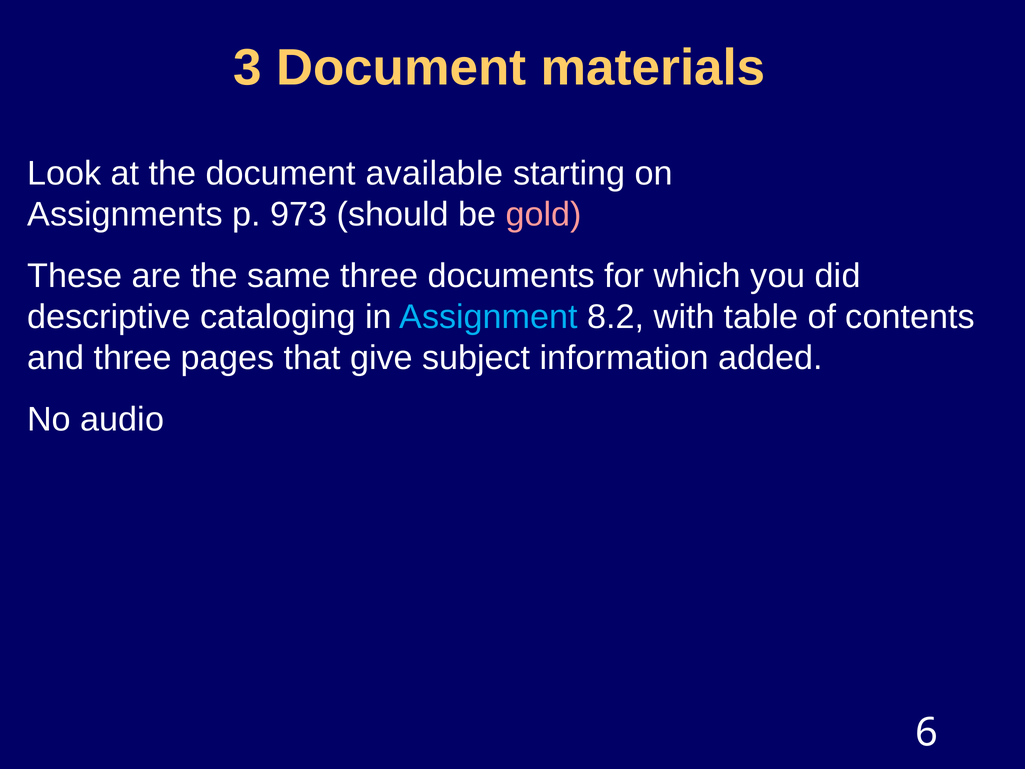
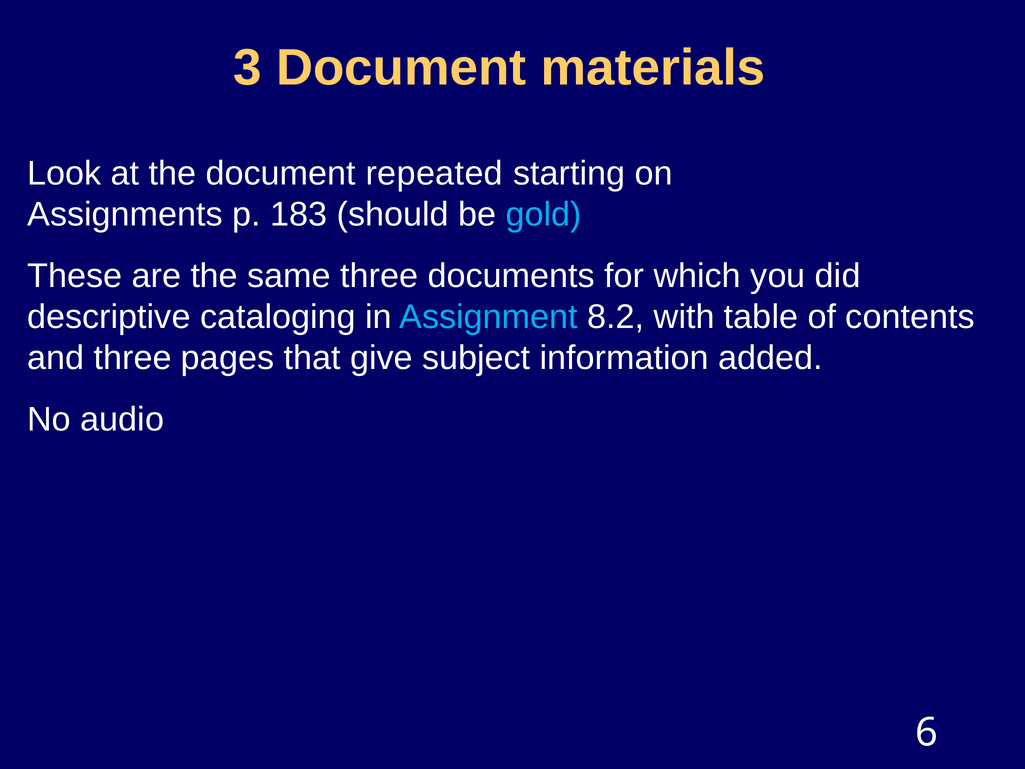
available: available -> repeated
973: 973 -> 183
gold colour: pink -> light blue
